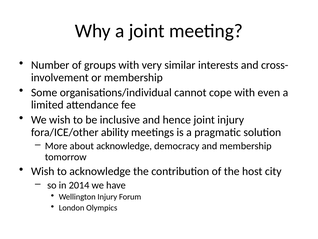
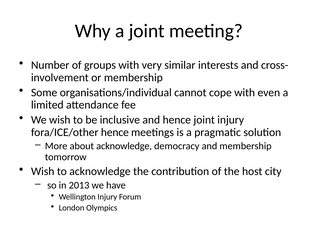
fora/ICE/other ability: ability -> hence
2014: 2014 -> 2013
